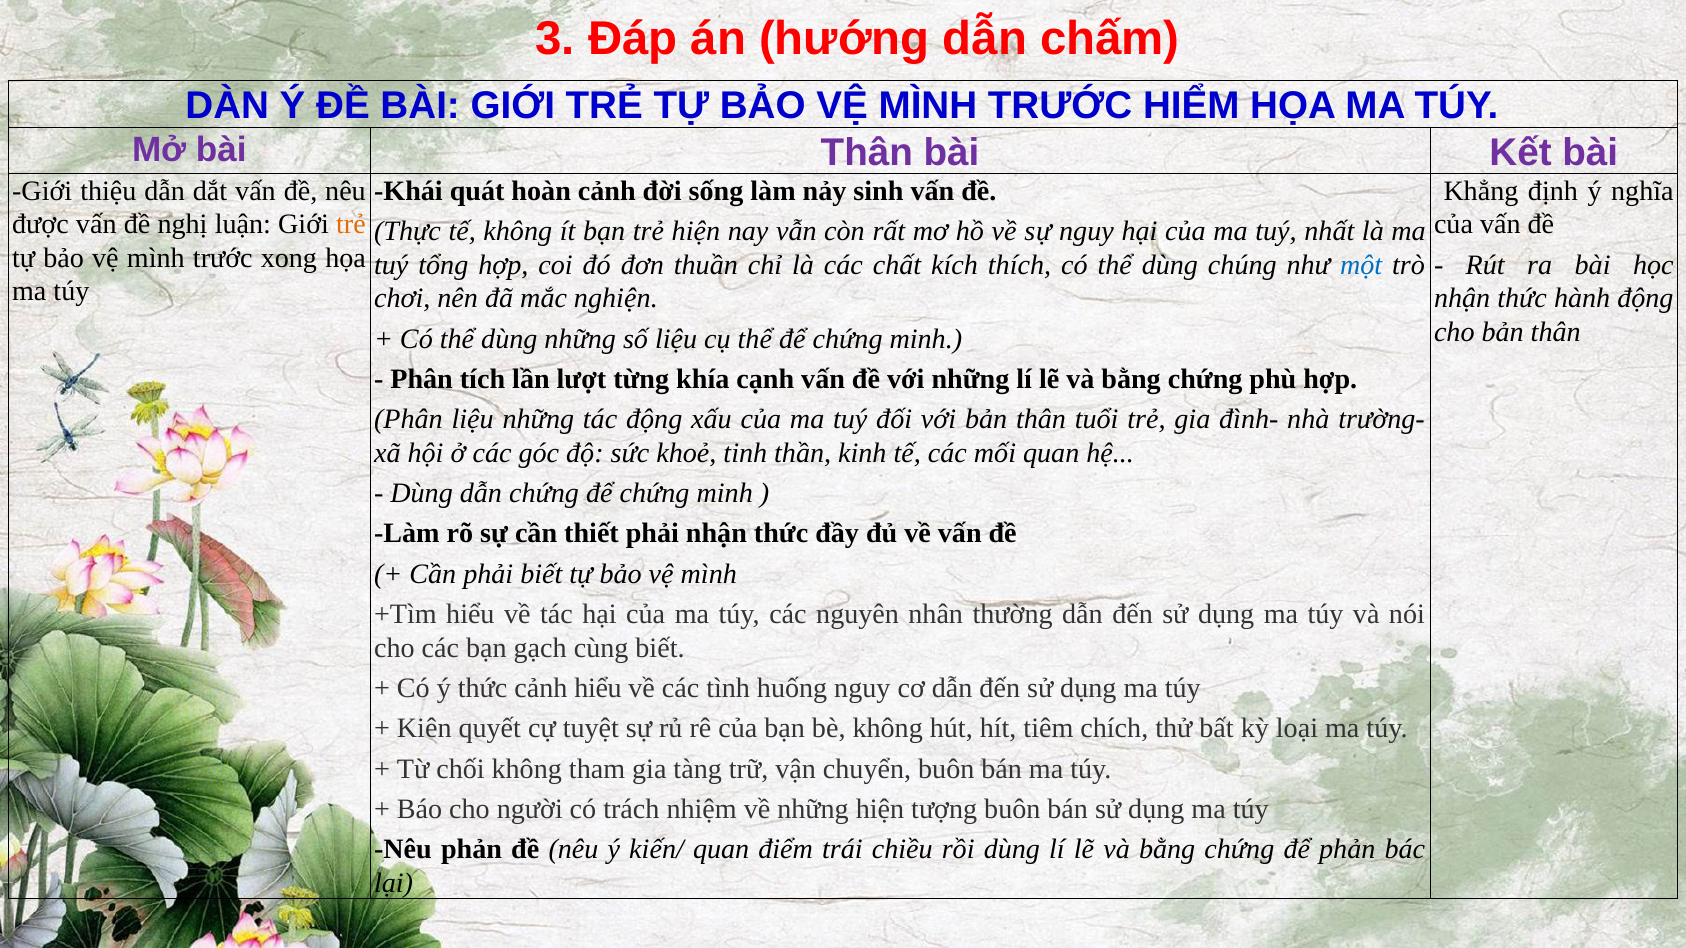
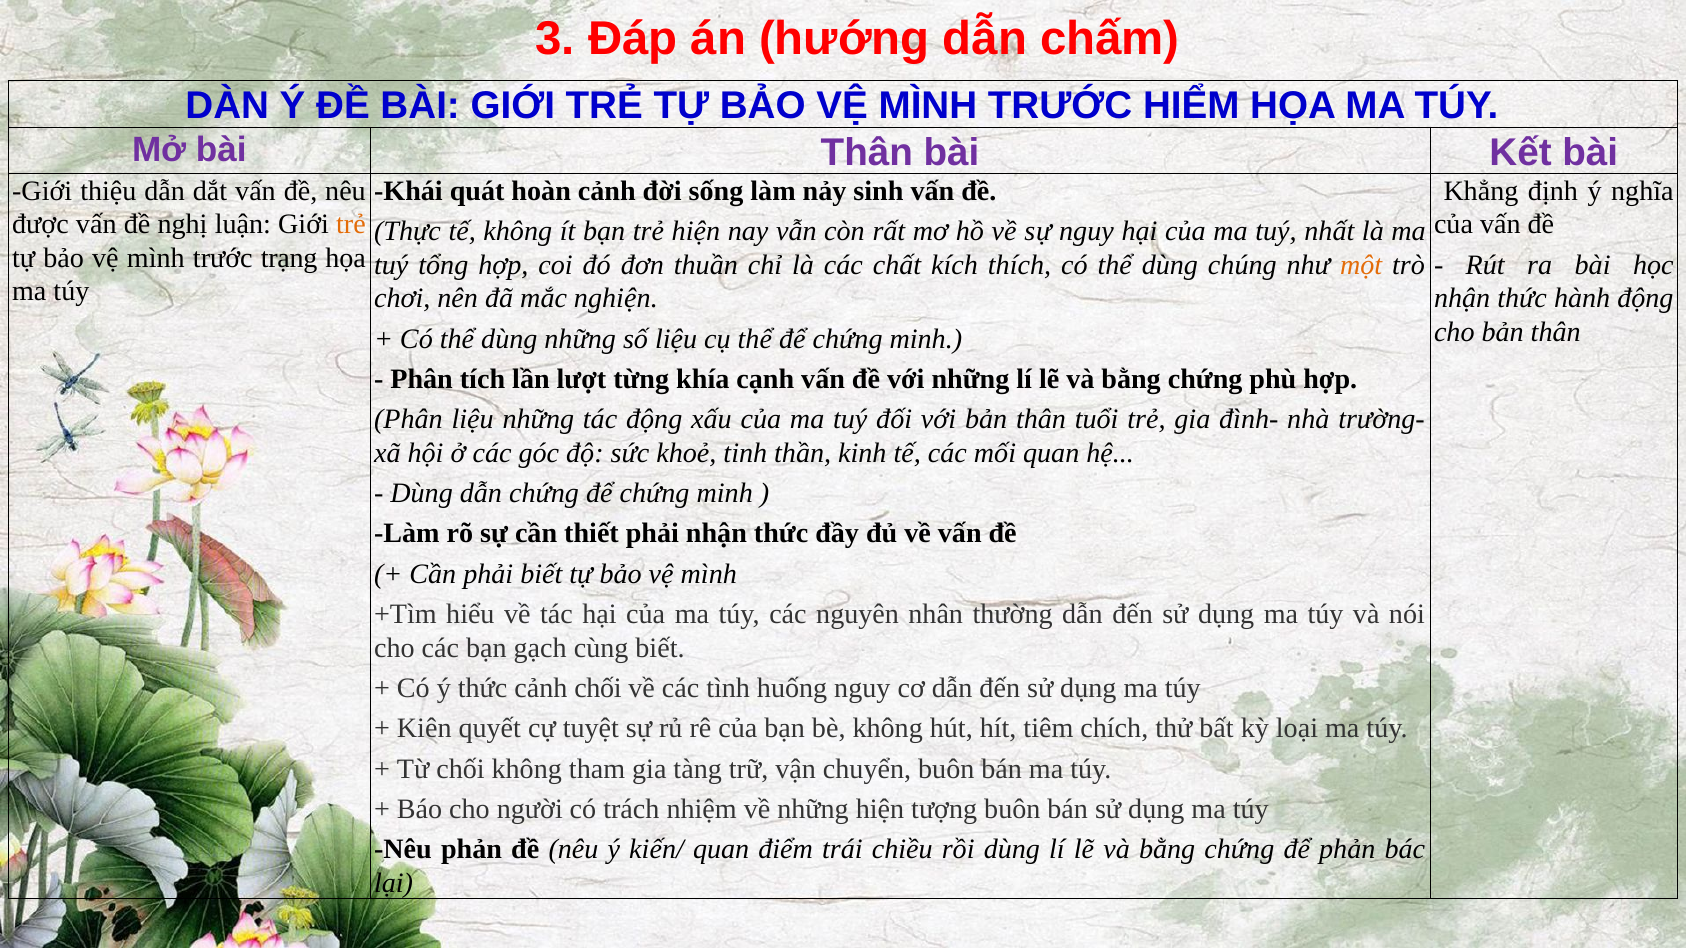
xong: xong -> trạng
một colour: blue -> orange
cảnh hiểu: hiểu -> chối
